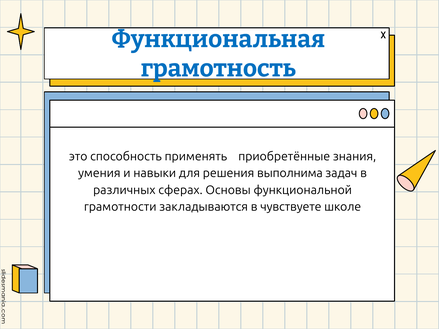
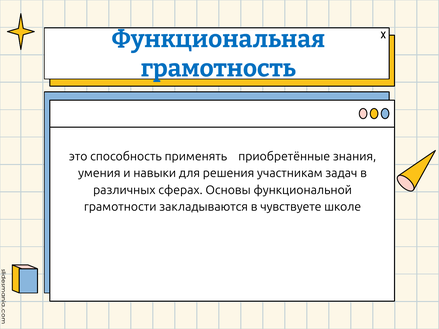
выполнима: выполнима -> участникам
